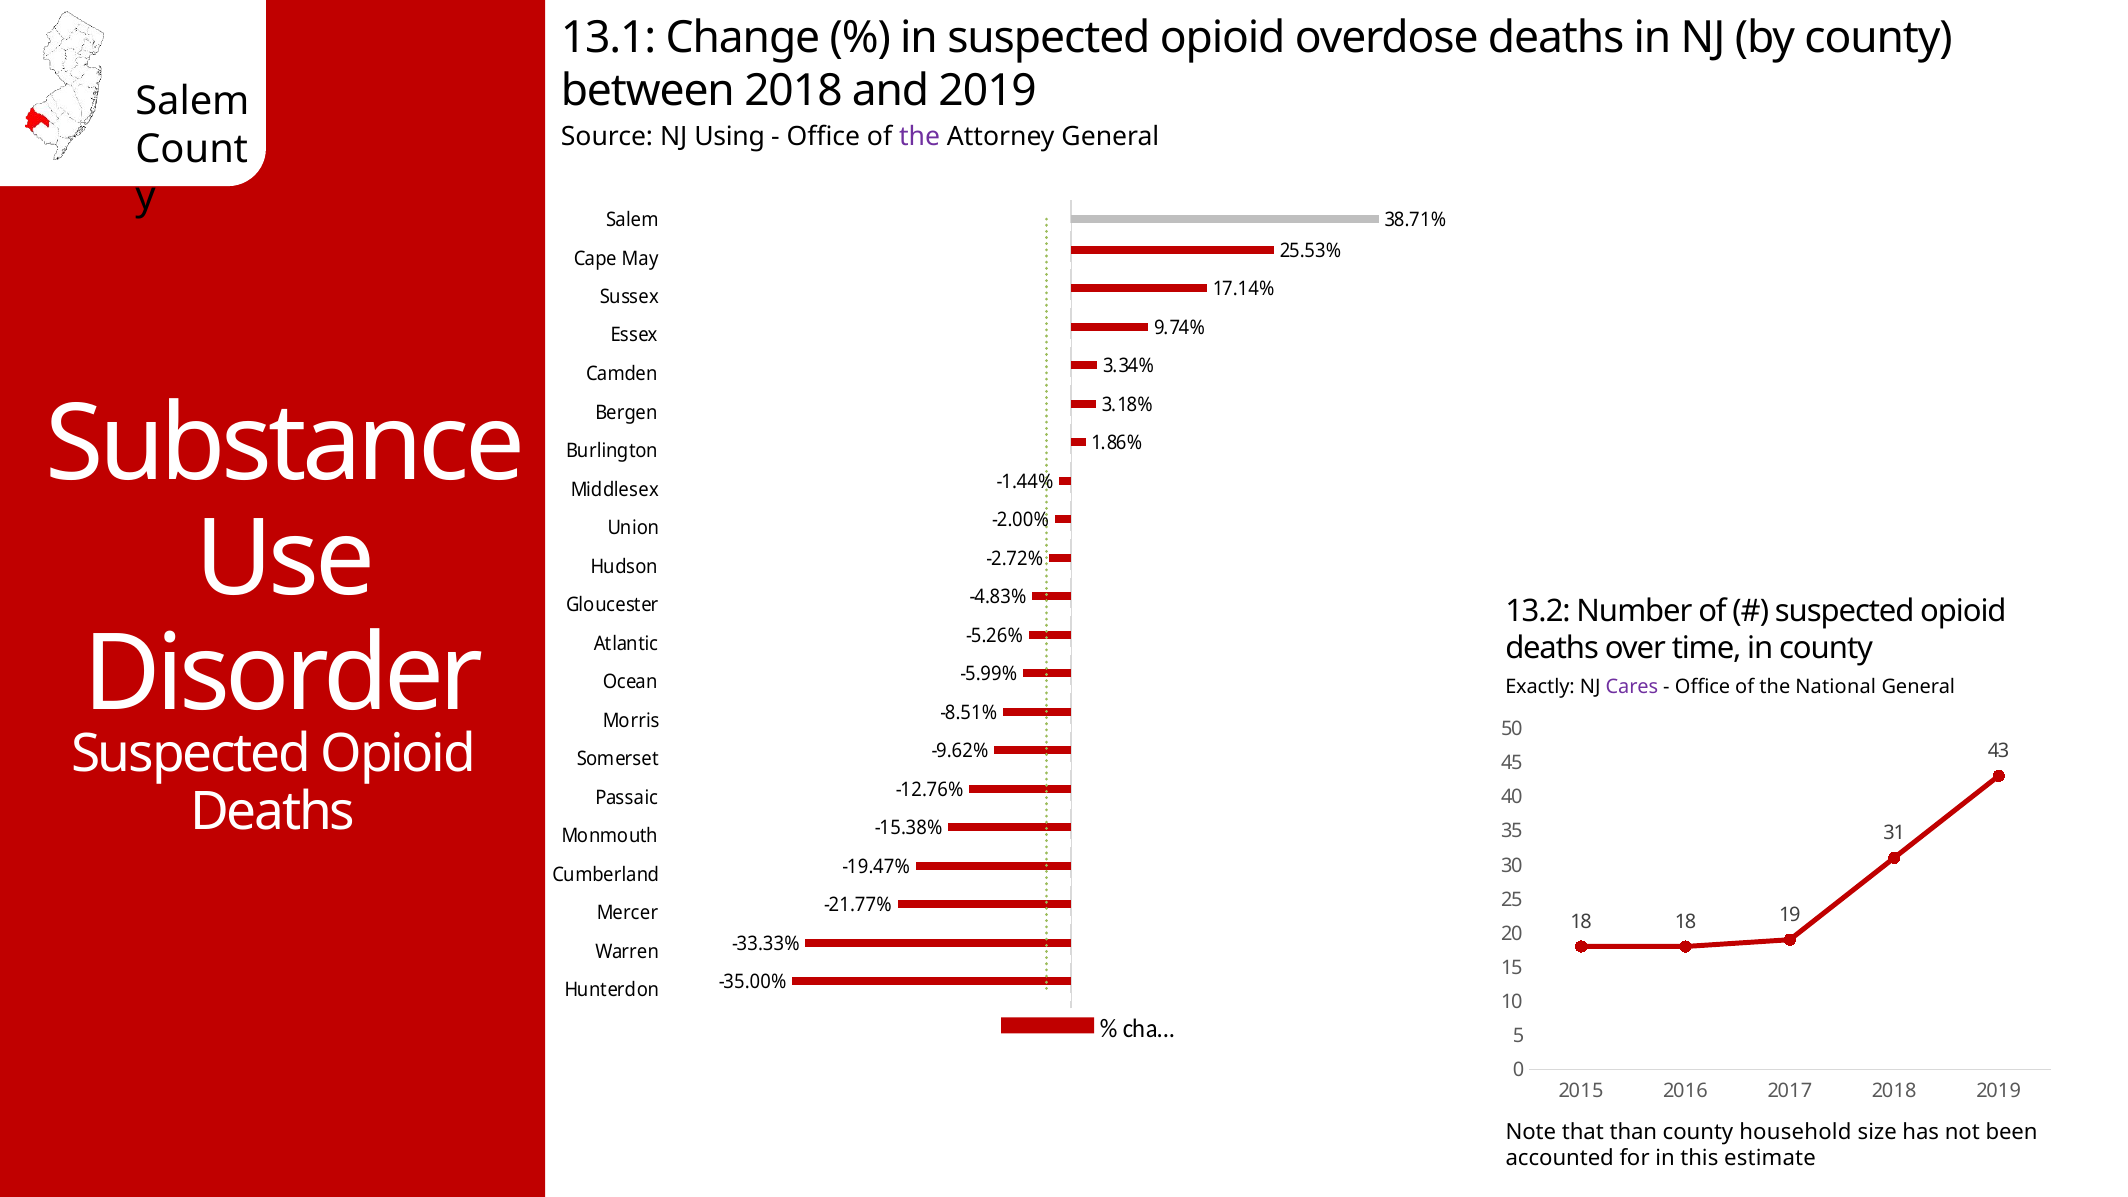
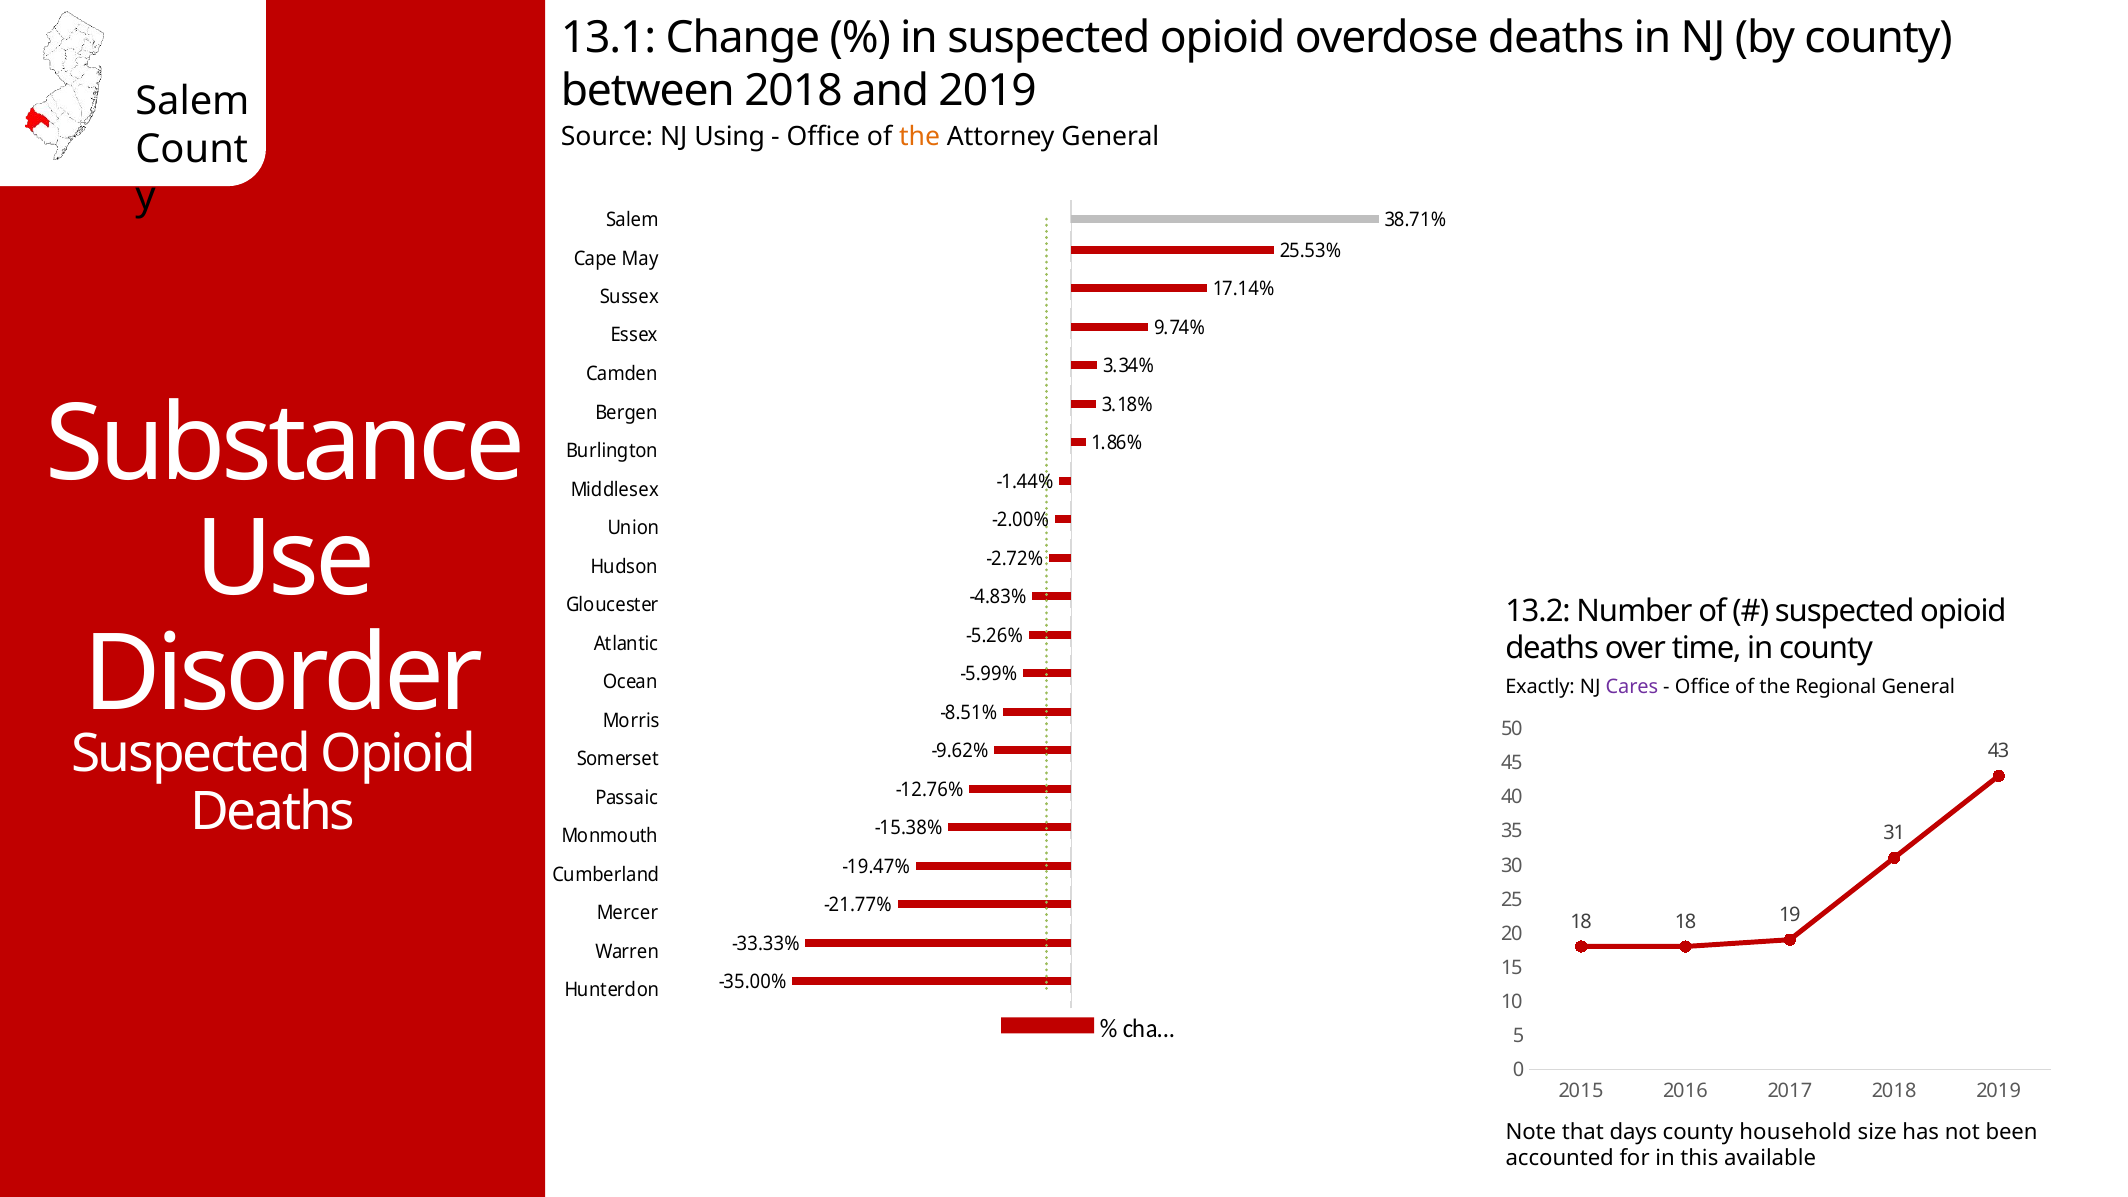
the at (920, 137) colour: purple -> orange
National: National -> Regional
than: than -> days
estimate: estimate -> available
